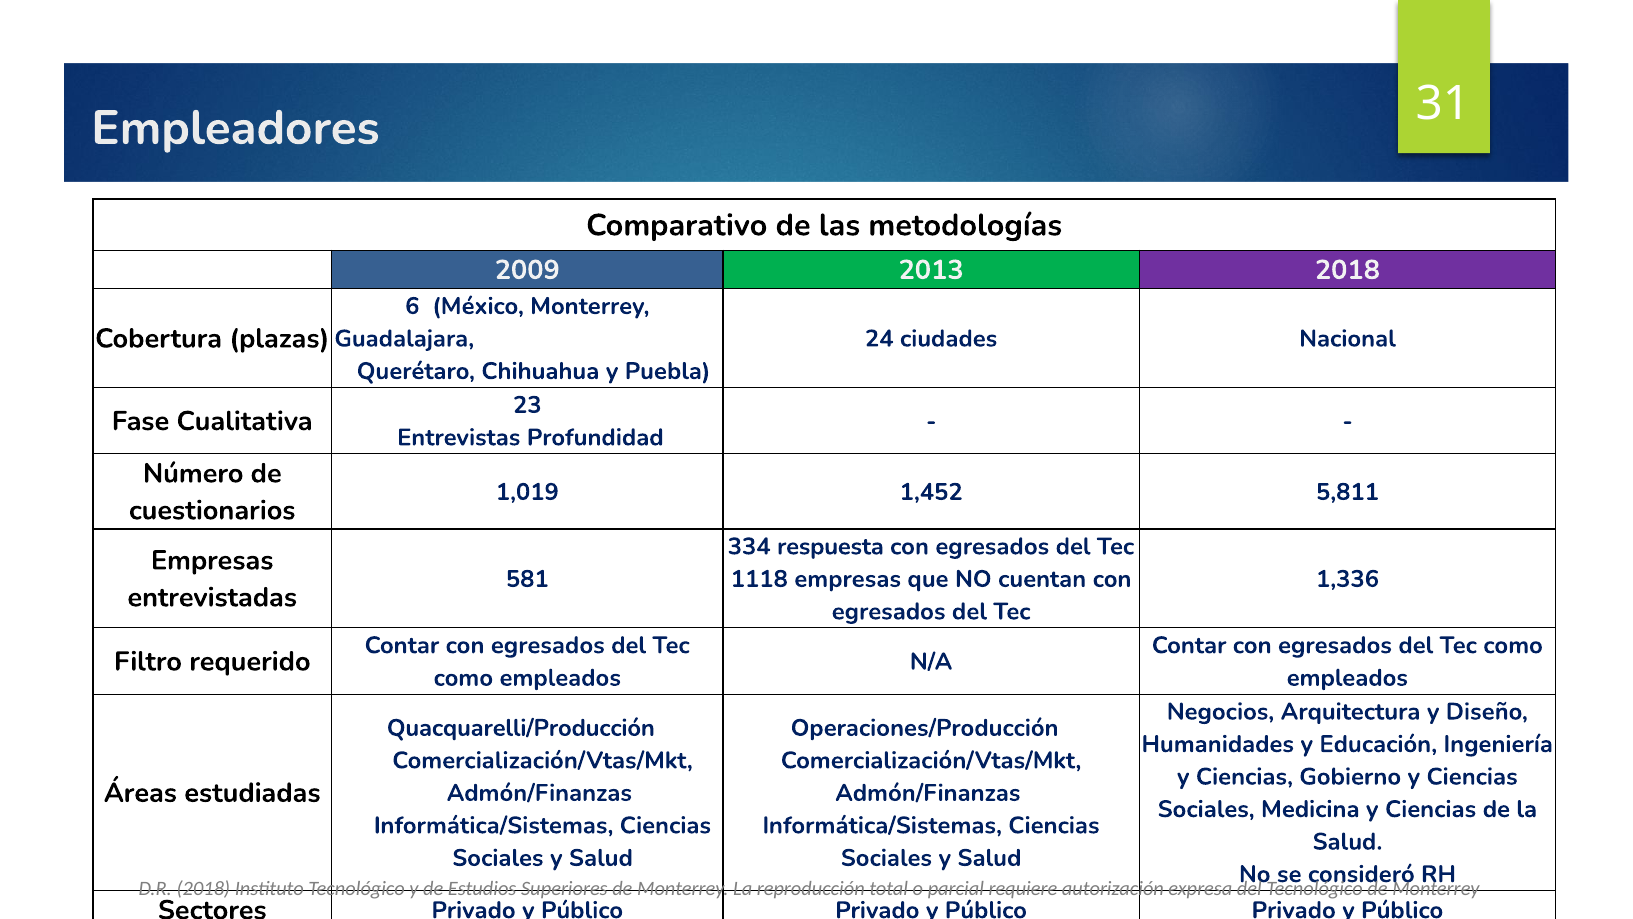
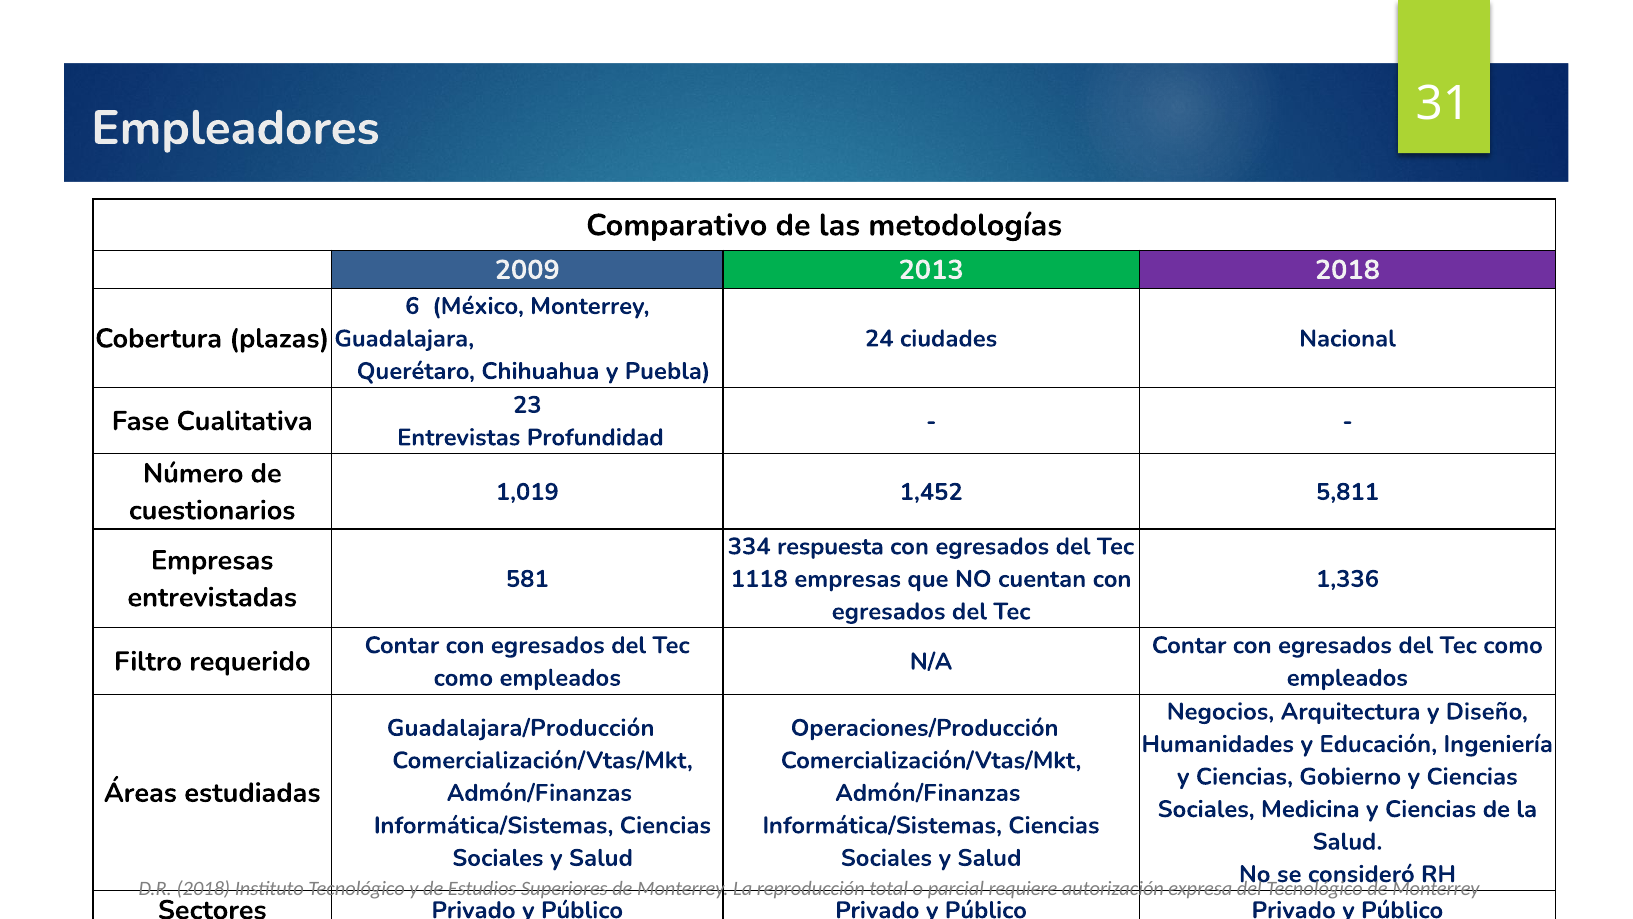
Quacquarelli/Producción: Quacquarelli/Producción -> Guadalajara/Producción
